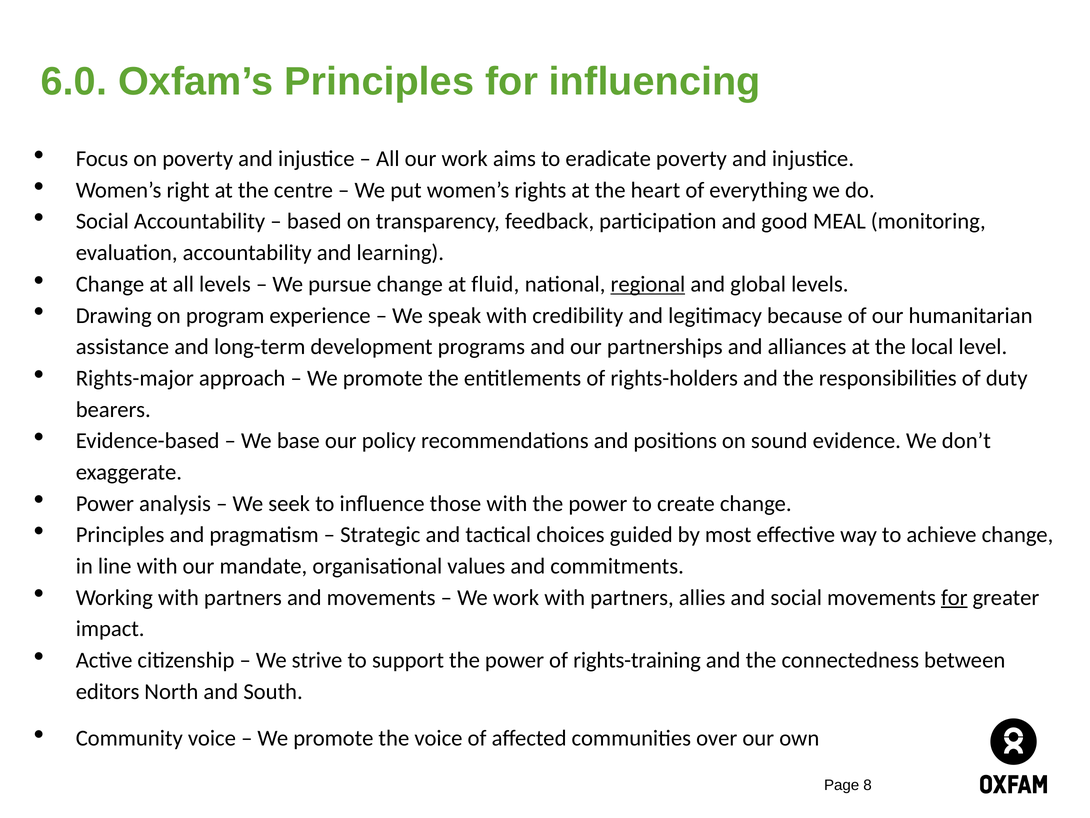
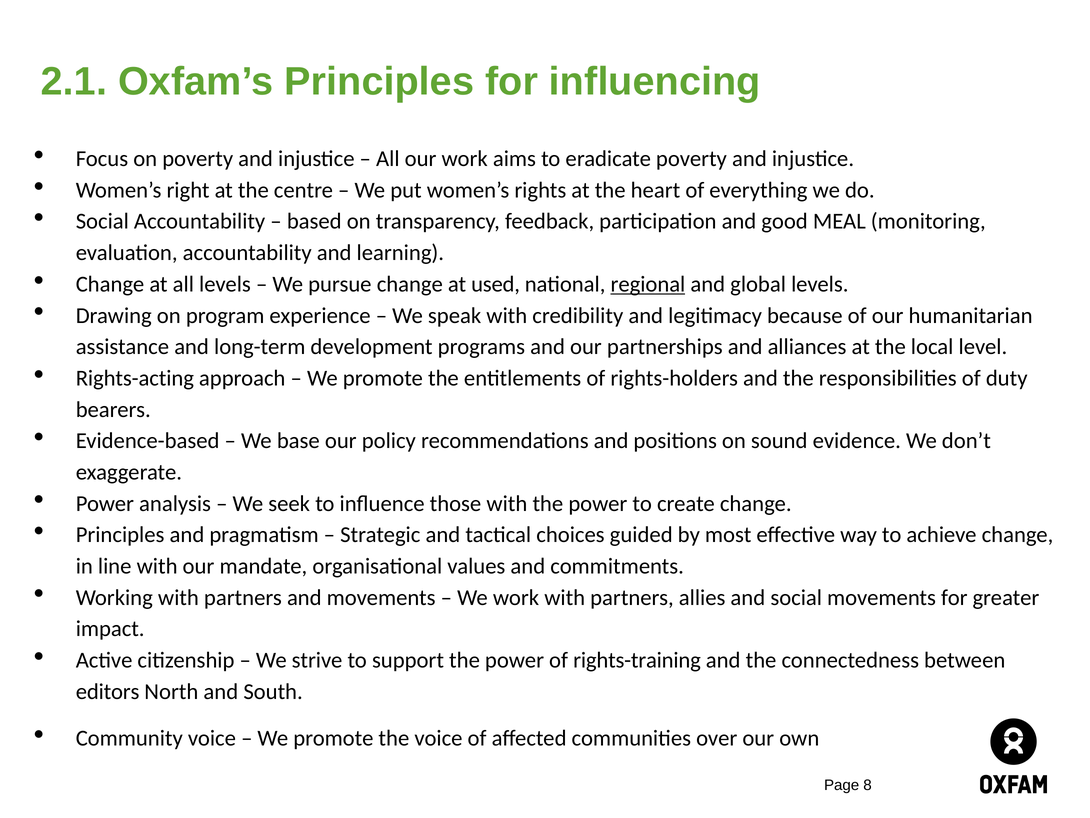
6.0: 6.0 -> 2.1
fluid: fluid -> used
Rights-major: Rights-major -> Rights-acting
for at (954, 597) underline: present -> none
